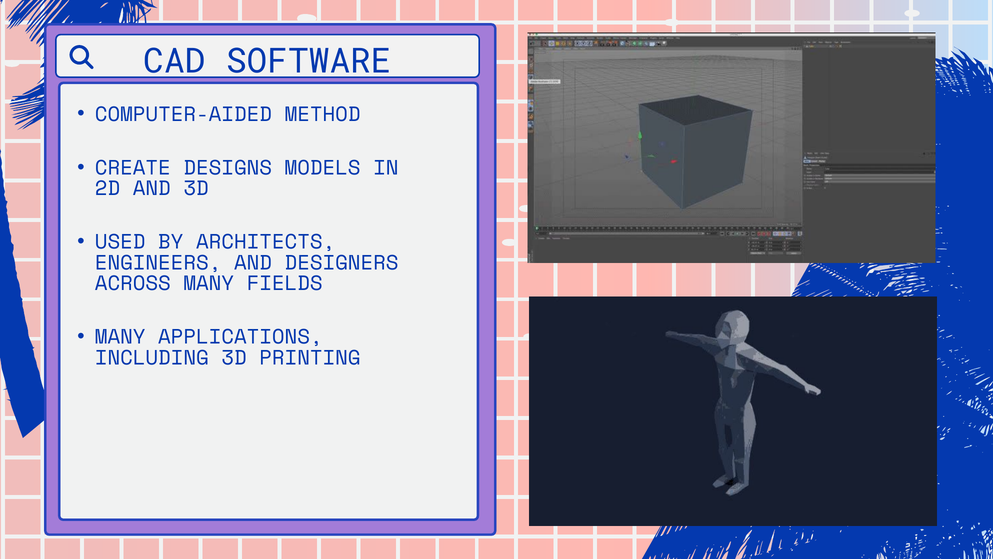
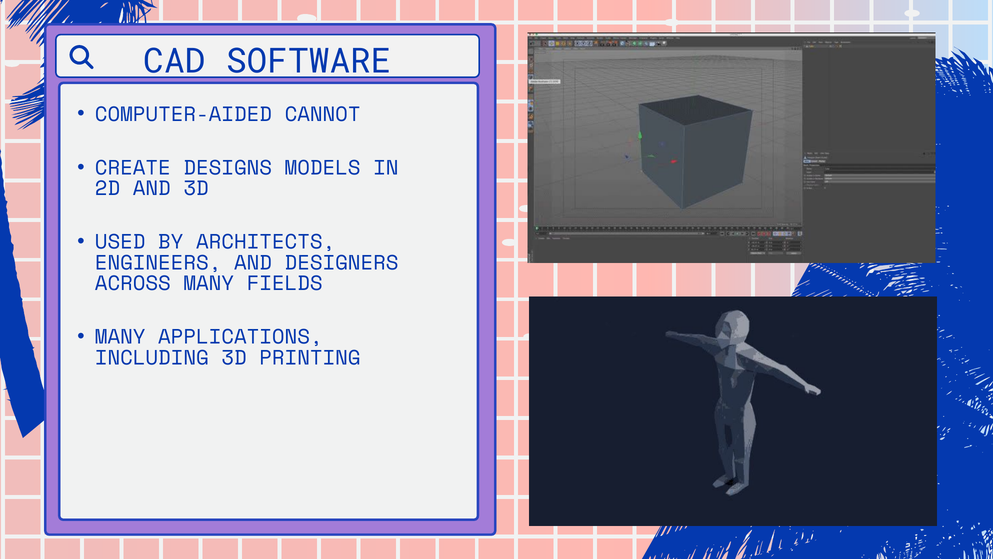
METHOD: METHOD -> CANNOT
